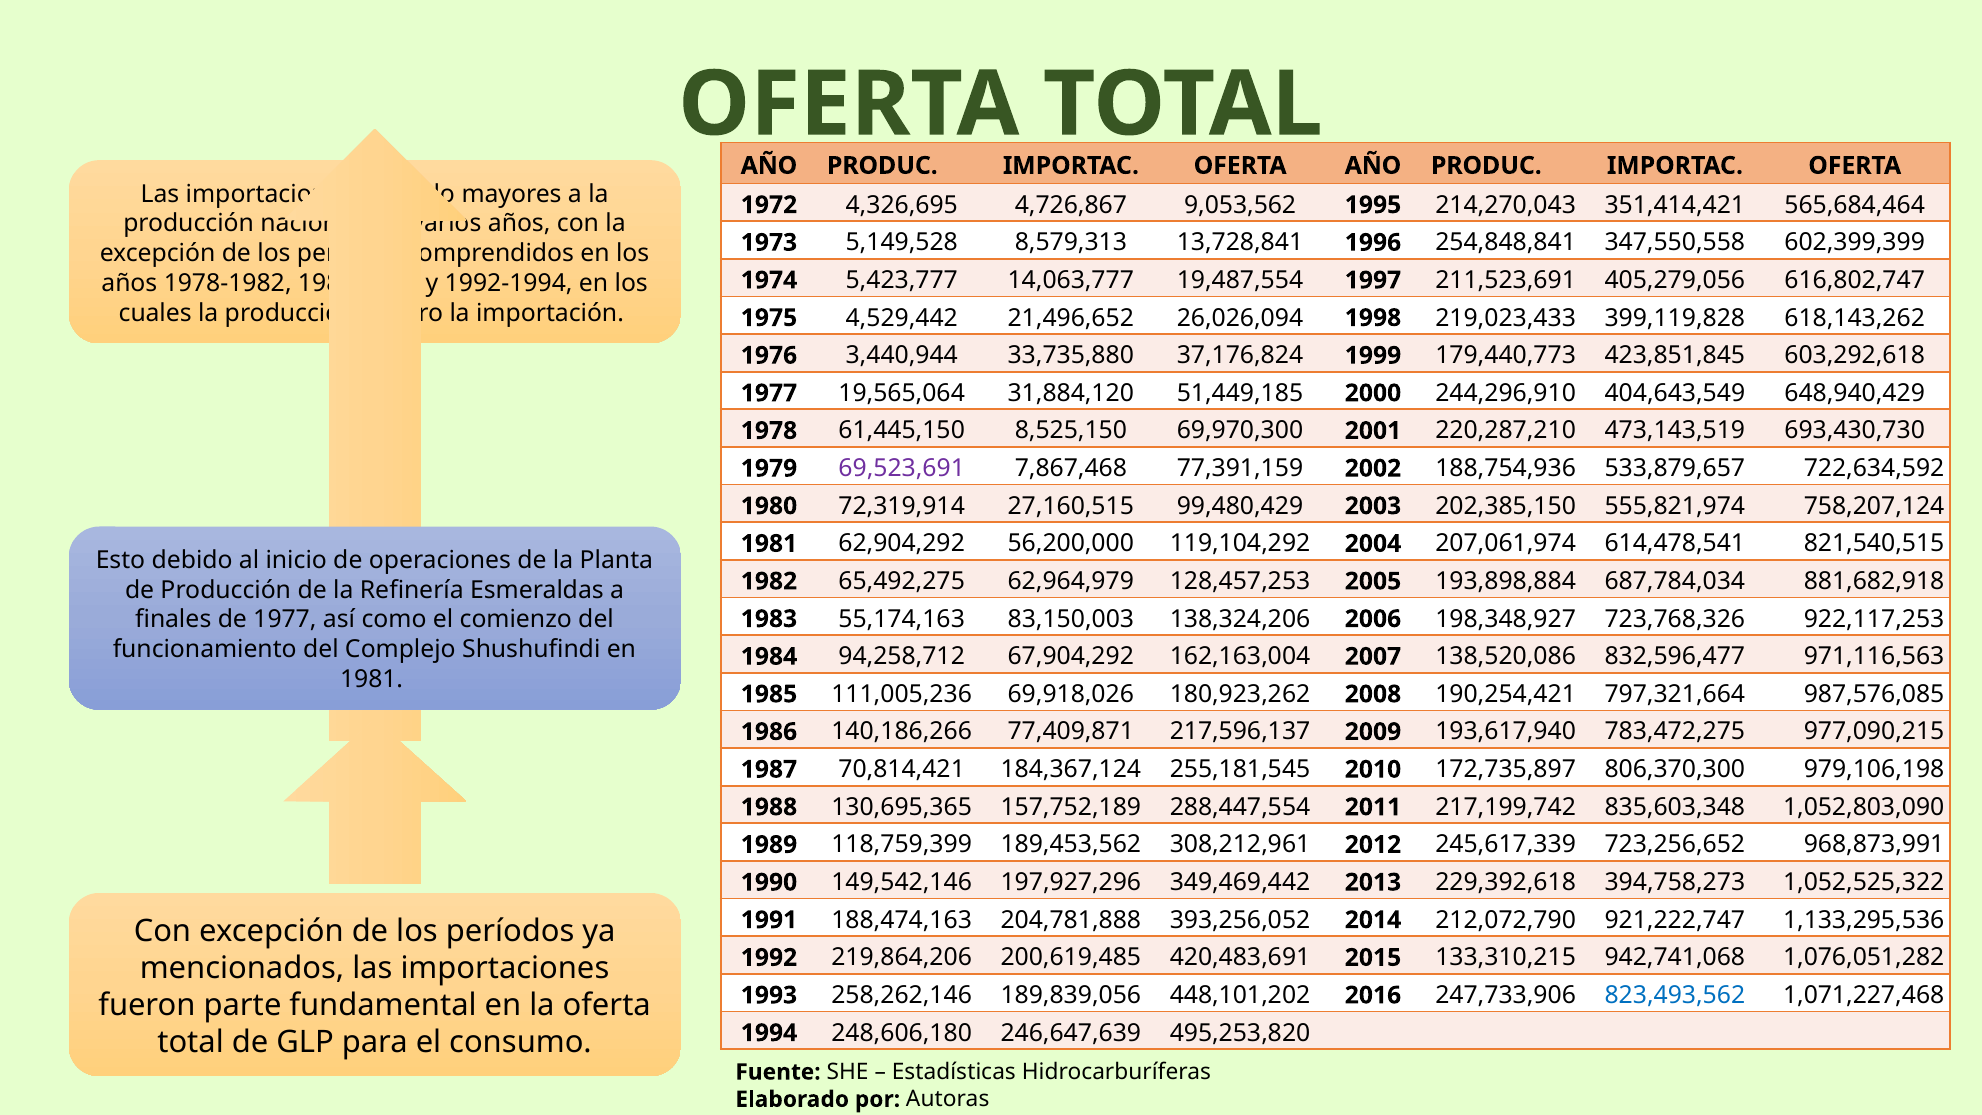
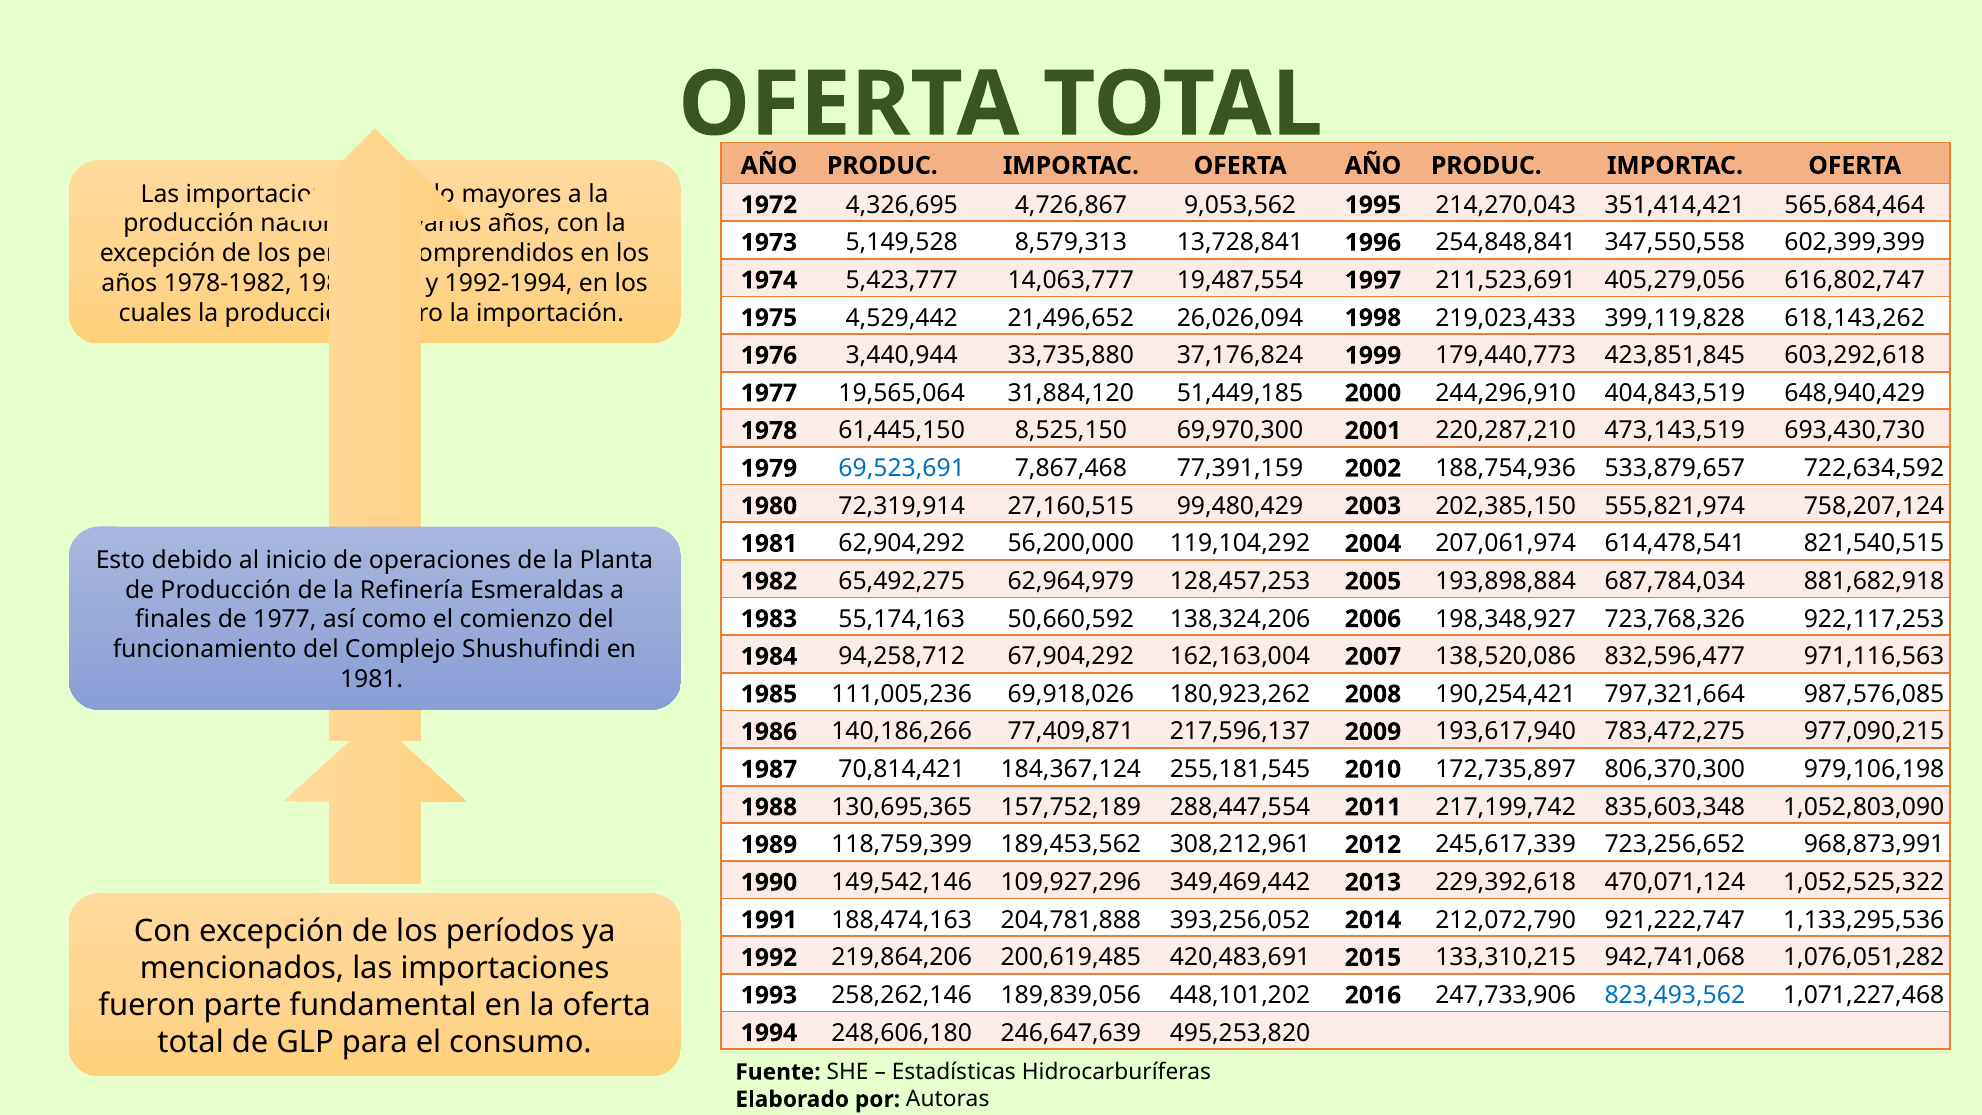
404,643,549: 404,643,549 -> 404,843,519
69,523,691 colour: purple -> blue
83,150,003: 83,150,003 -> 50,660,592
197,927,296: 197,927,296 -> 109,927,296
394,758,273: 394,758,273 -> 470,071,124
